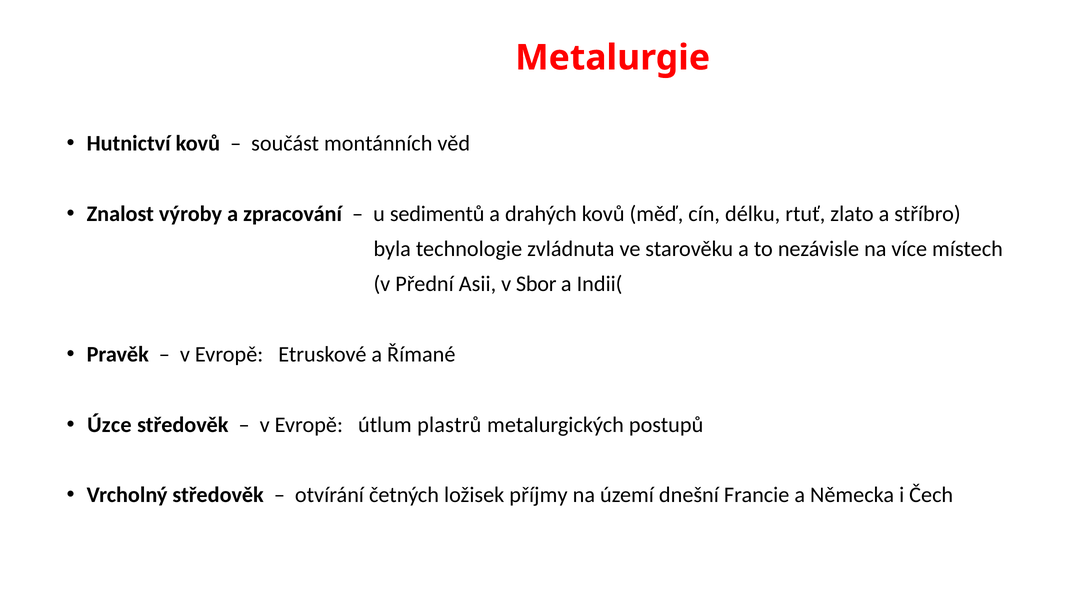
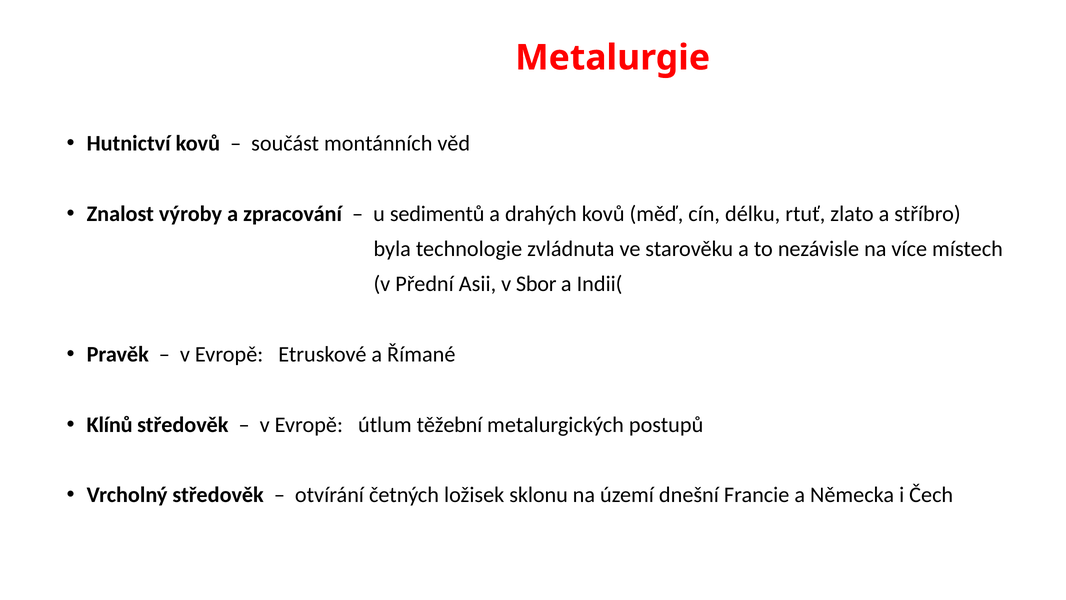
Úzce: Úzce -> Klínů
plastrů: plastrů -> těžební
příjmy: příjmy -> sklonu
